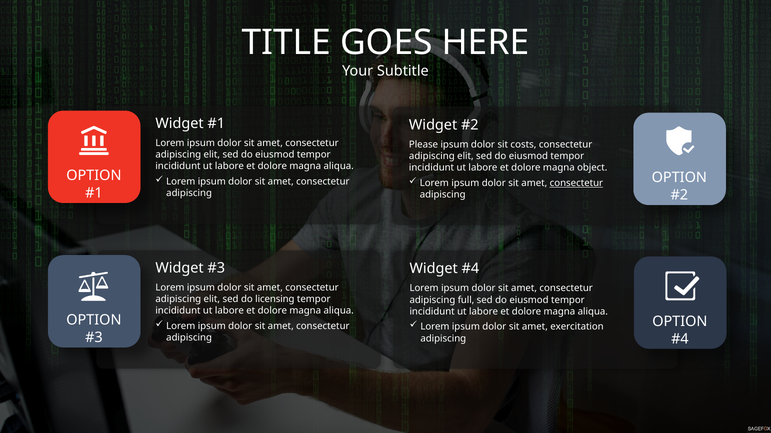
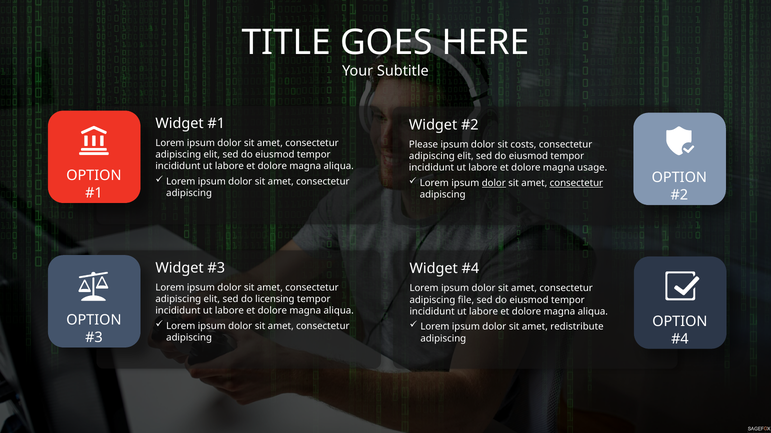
object: object -> usage
dolor at (494, 183) underline: none -> present
full: full -> file
exercitation: exercitation -> redistribute
